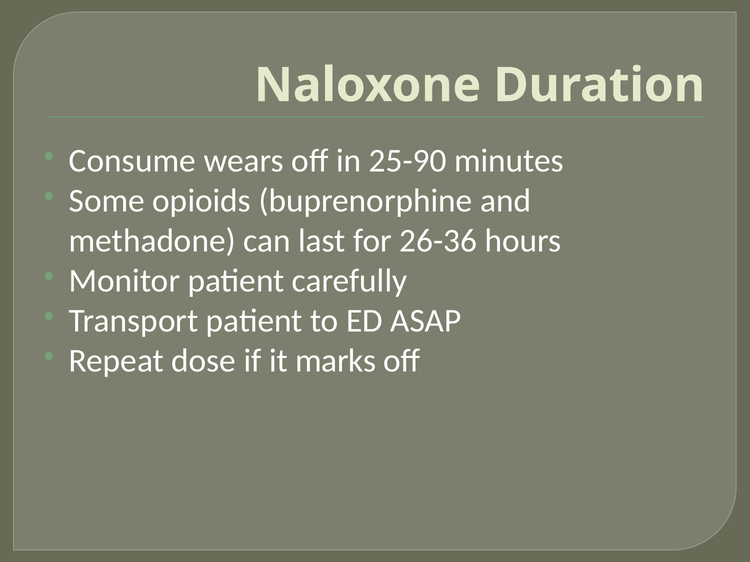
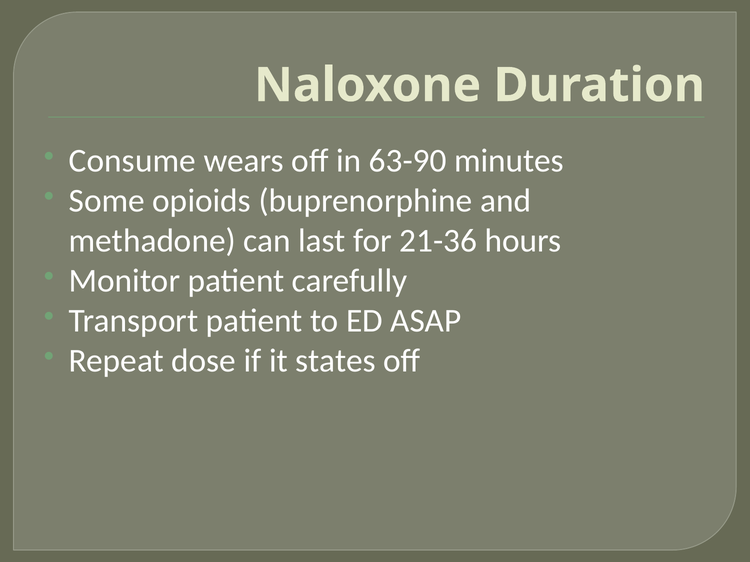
25-90: 25-90 -> 63-90
26-36: 26-36 -> 21-36
marks: marks -> states
